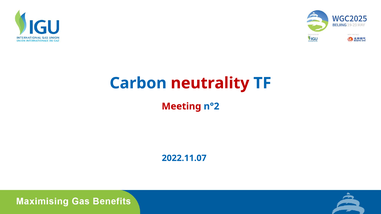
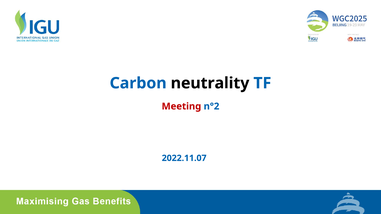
neutrality colour: red -> black
